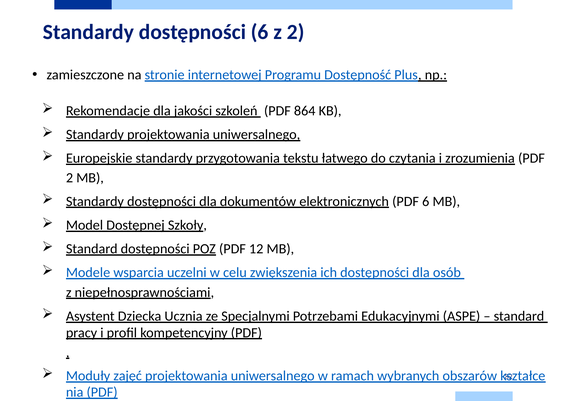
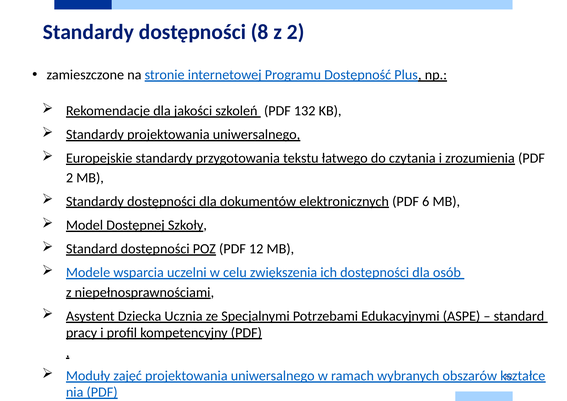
dostępności 6: 6 -> 8
864: 864 -> 132
